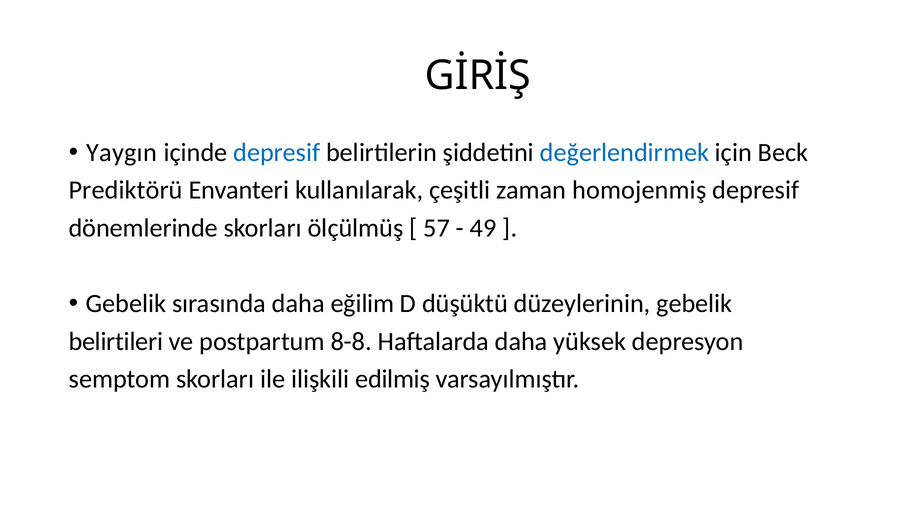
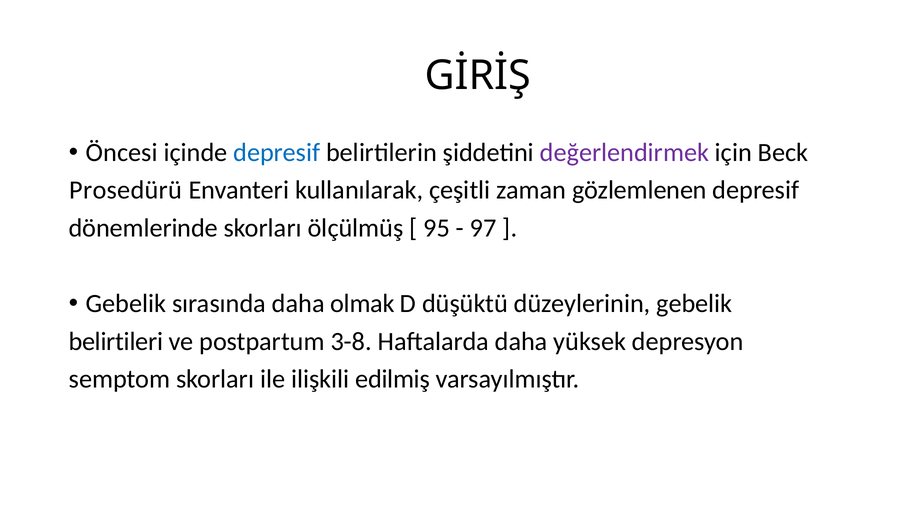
Yaygın: Yaygın -> Öncesi
değerlendirmek colour: blue -> purple
Prediktörü: Prediktörü -> Prosedürü
homojenmiş: homojenmiş -> gözlemlenen
57: 57 -> 95
49: 49 -> 97
eğilim: eğilim -> olmak
8-8: 8-8 -> 3-8
